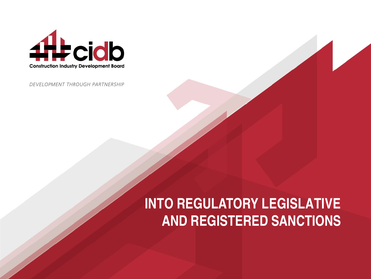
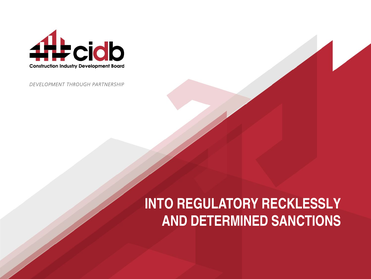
LEGISLATIVE: LEGISLATIVE -> RECKLESSLY
REGISTERED: REGISTERED -> DETERMINED
